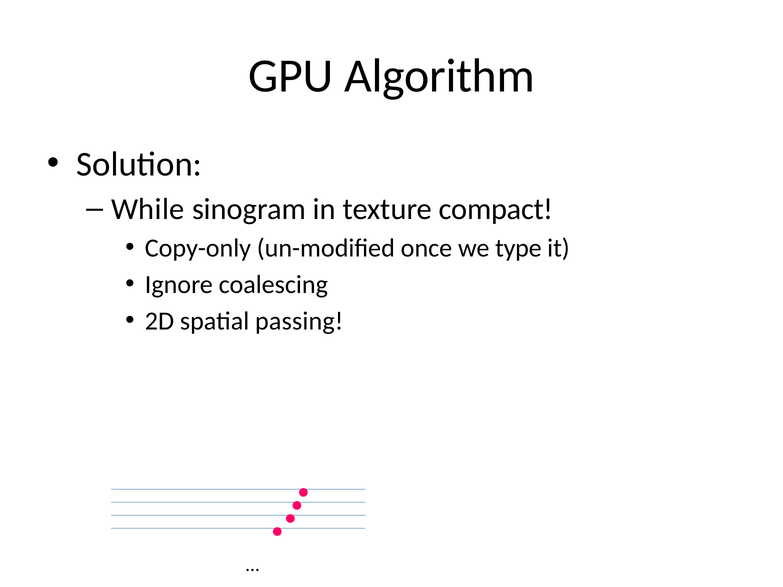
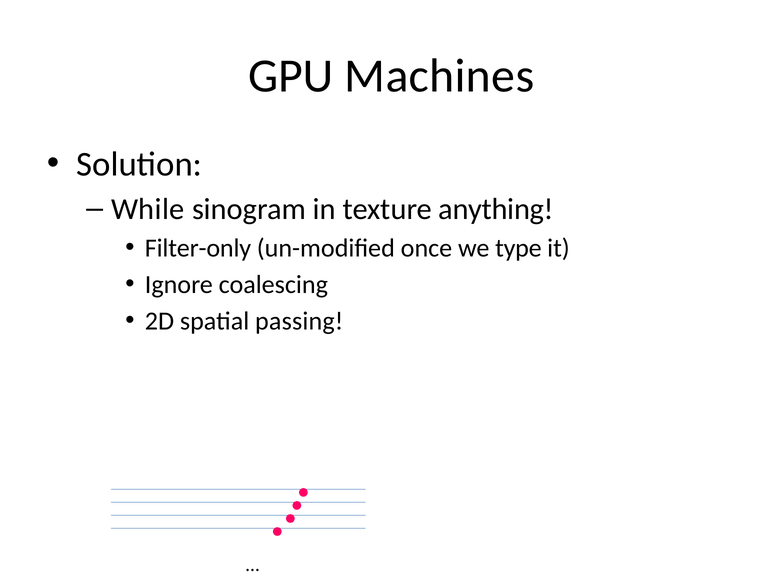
Algorithm: Algorithm -> Machines
compact: compact -> anything
Copy-only: Copy-only -> Filter-only
